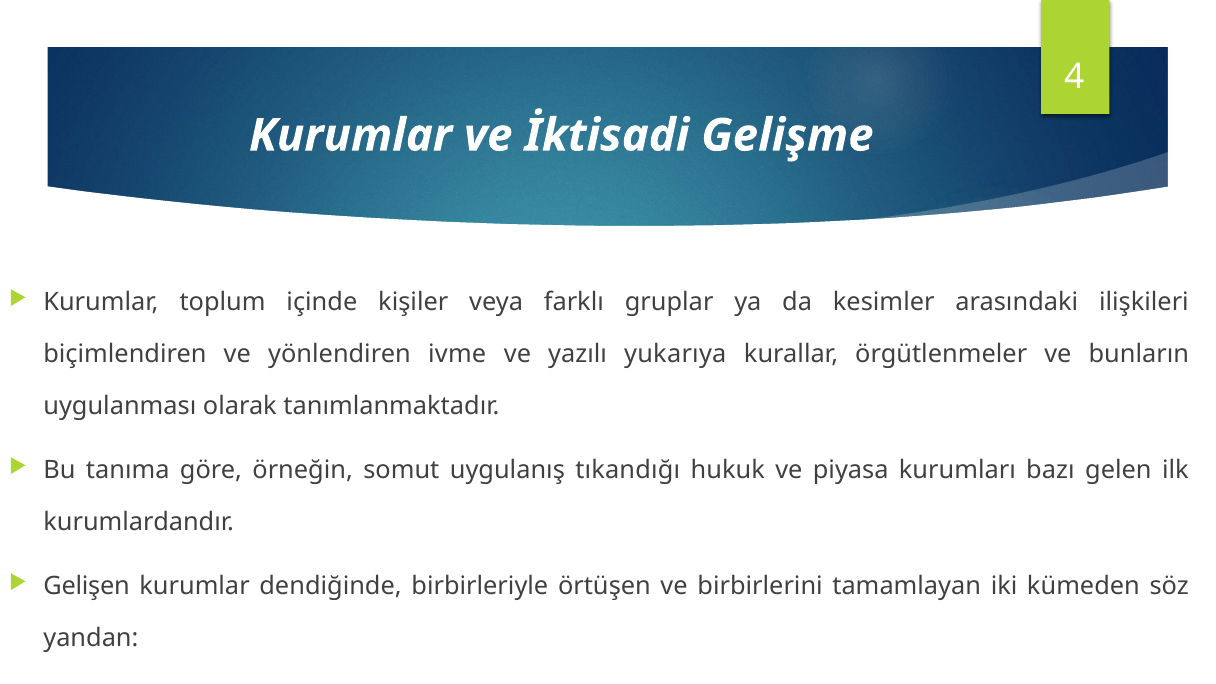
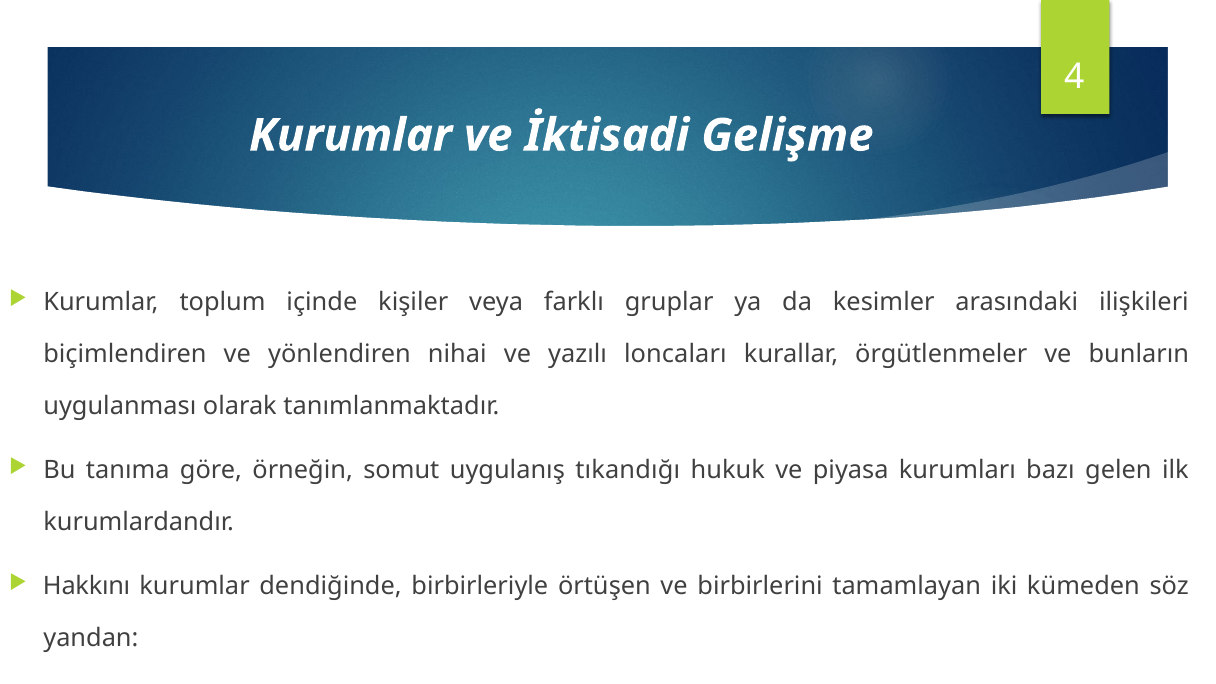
ivme: ivme -> nihai
yukarıya: yukarıya -> loncaları
Gelişen: Gelişen -> Hakkını
